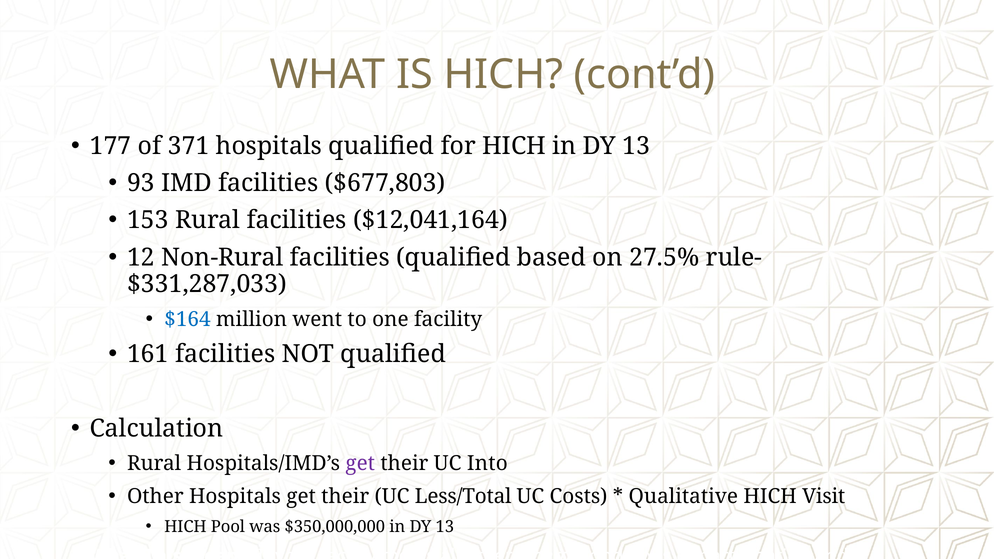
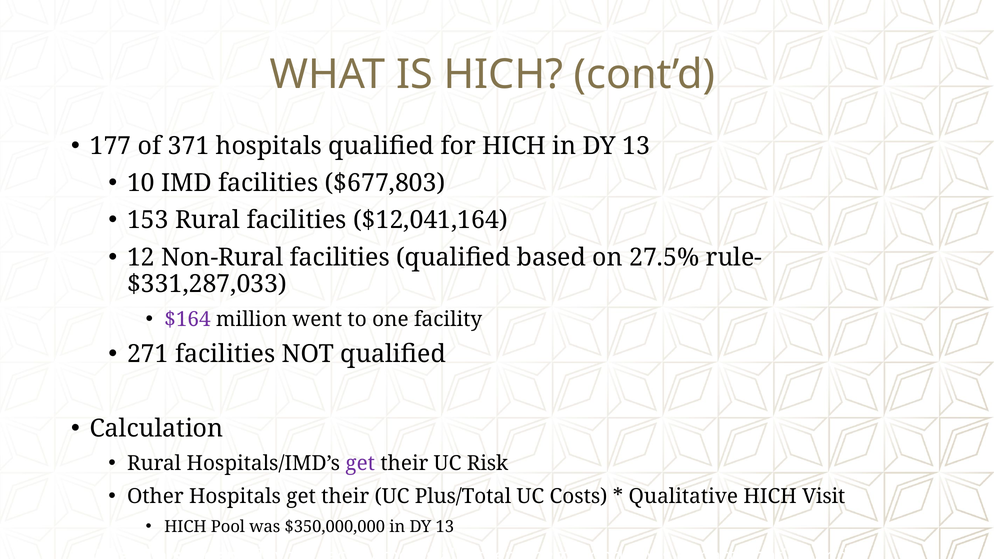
93: 93 -> 10
$164 colour: blue -> purple
161: 161 -> 271
Into: Into -> Risk
Less/Total: Less/Total -> Plus/Total
